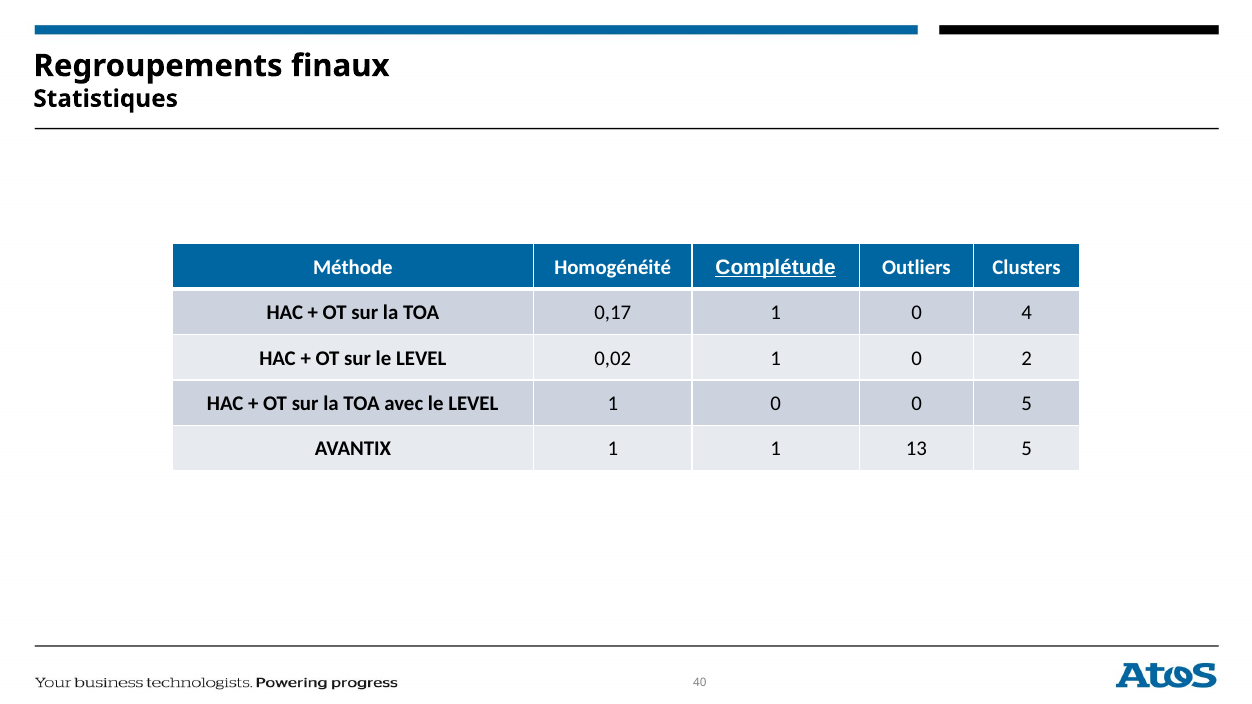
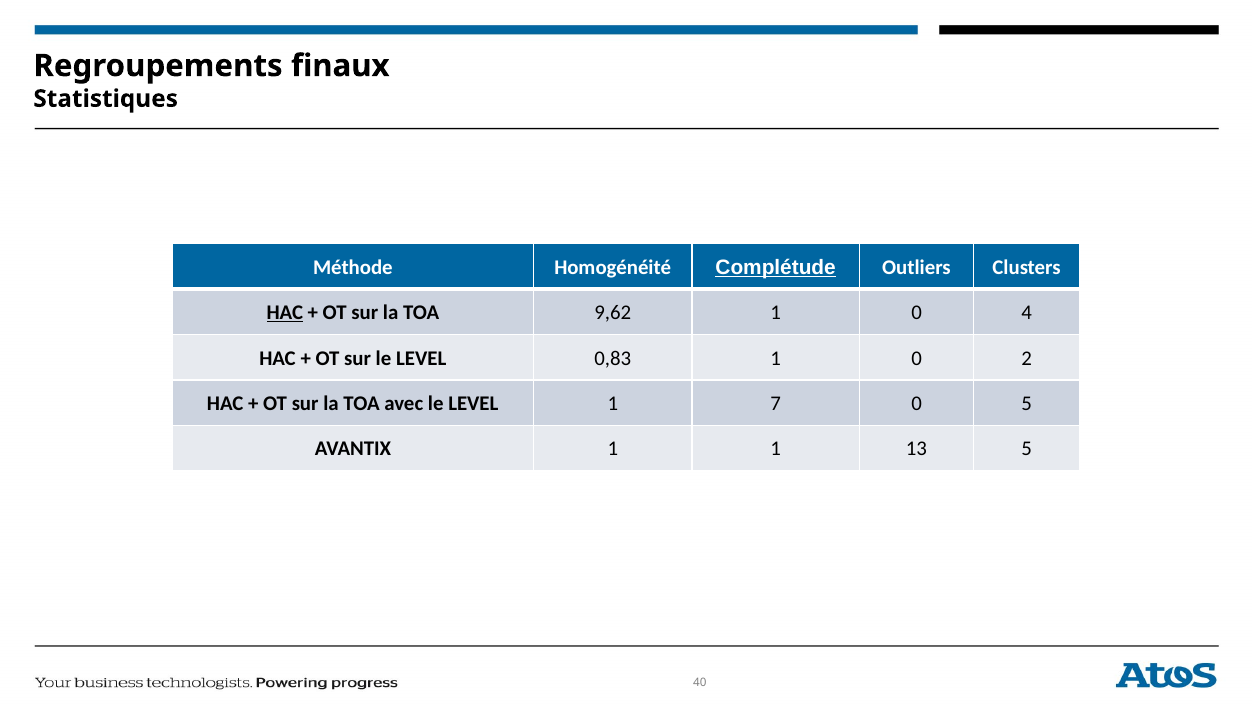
HAC at (285, 313) underline: none -> present
0,17: 0,17 -> 9,62
0,02: 0,02 -> 0,83
LEVEL 1 0: 0 -> 7
